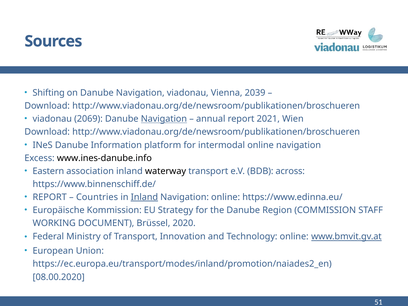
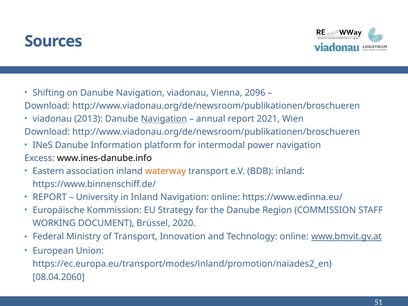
2039: 2039 -> 2096
2069: 2069 -> 2013
intermodal online: online -> power
waterway colour: black -> orange
BDB across: across -> inland
Countries: Countries -> University
Inland at (144, 197) underline: present -> none
08.00.2020: 08.00.2020 -> 08.04.2060
